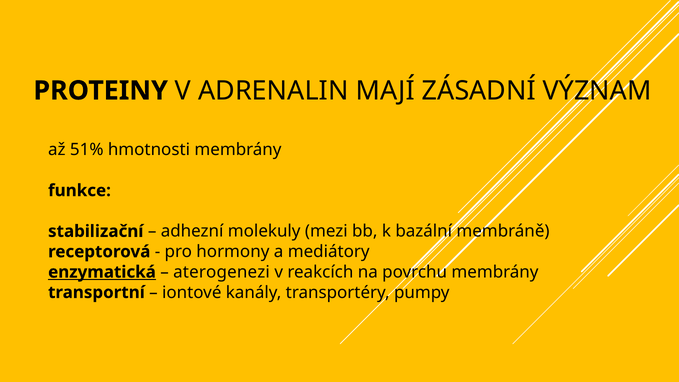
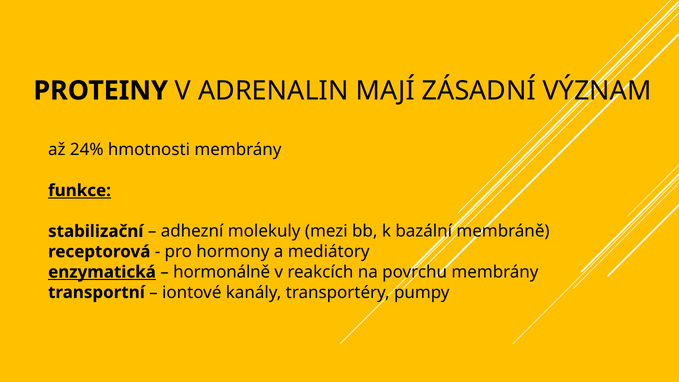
51%: 51% -> 24%
funkce underline: none -> present
aterogenezi: aterogenezi -> hormonálně
